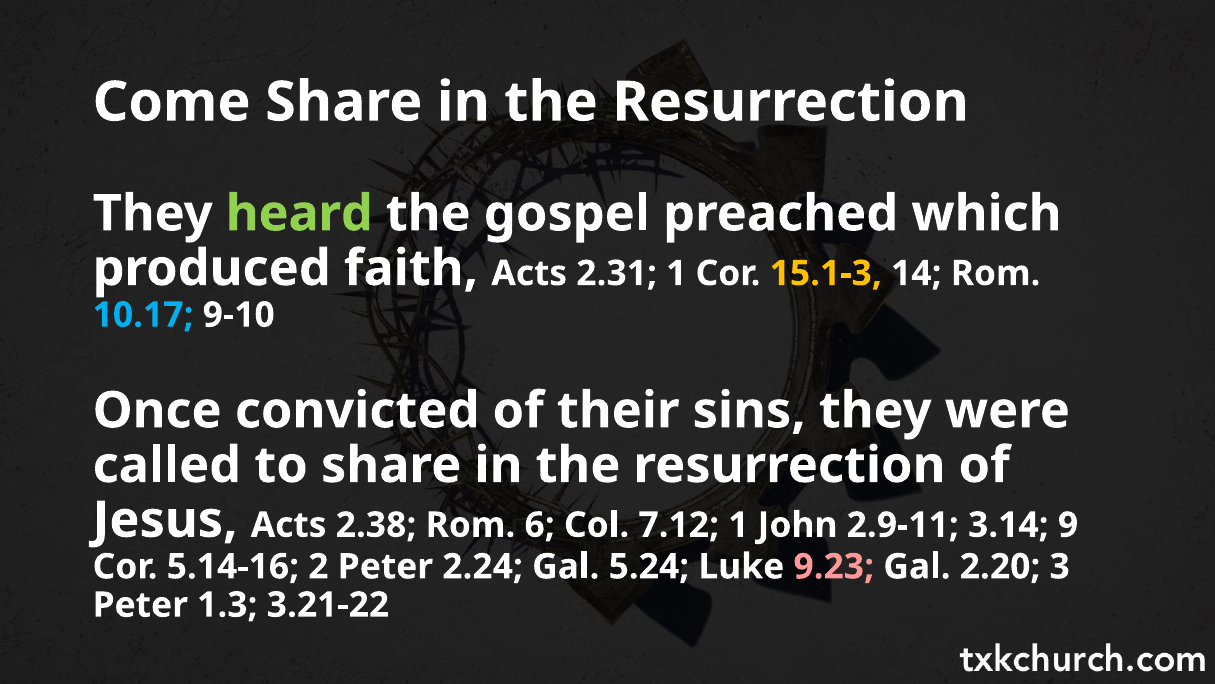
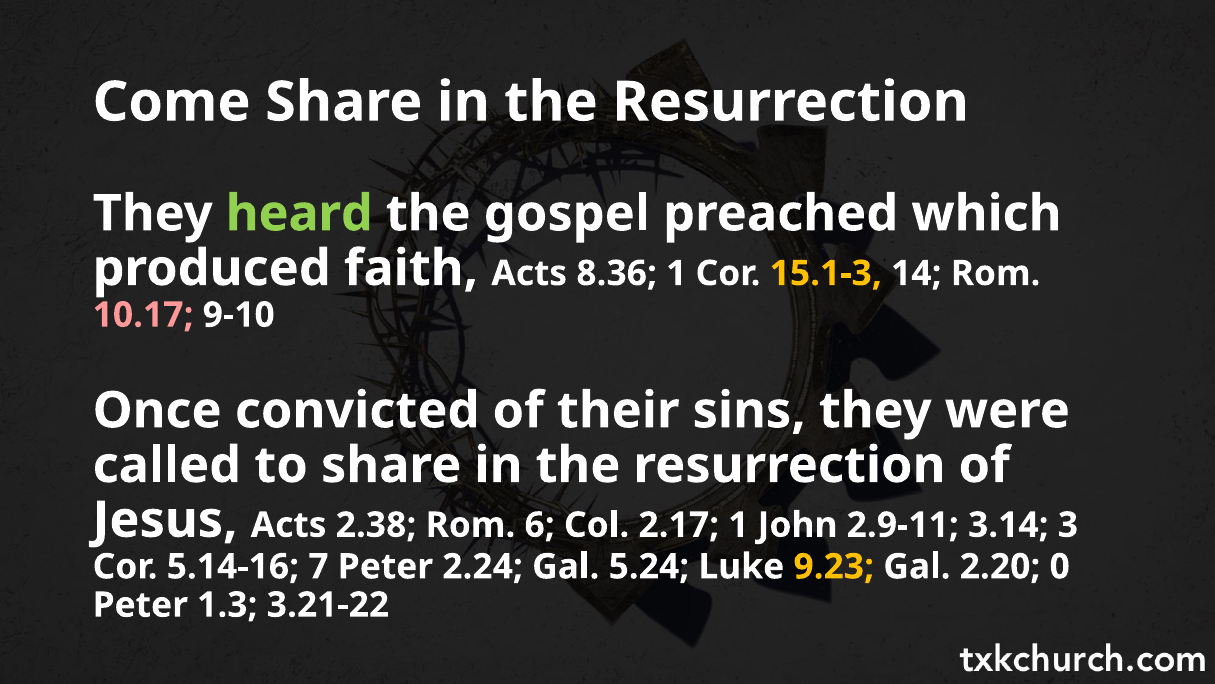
2.31: 2.31 -> 8.36
10.17 colour: light blue -> pink
7.12: 7.12 -> 2.17
9: 9 -> 3
2: 2 -> 7
9.23 colour: pink -> yellow
3: 3 -> 0
